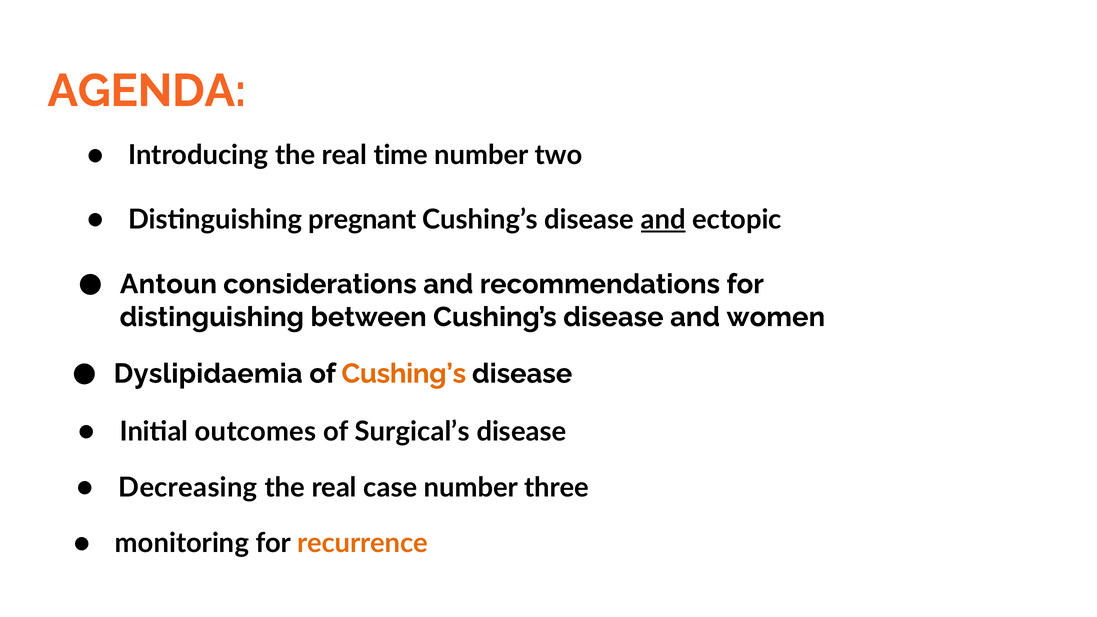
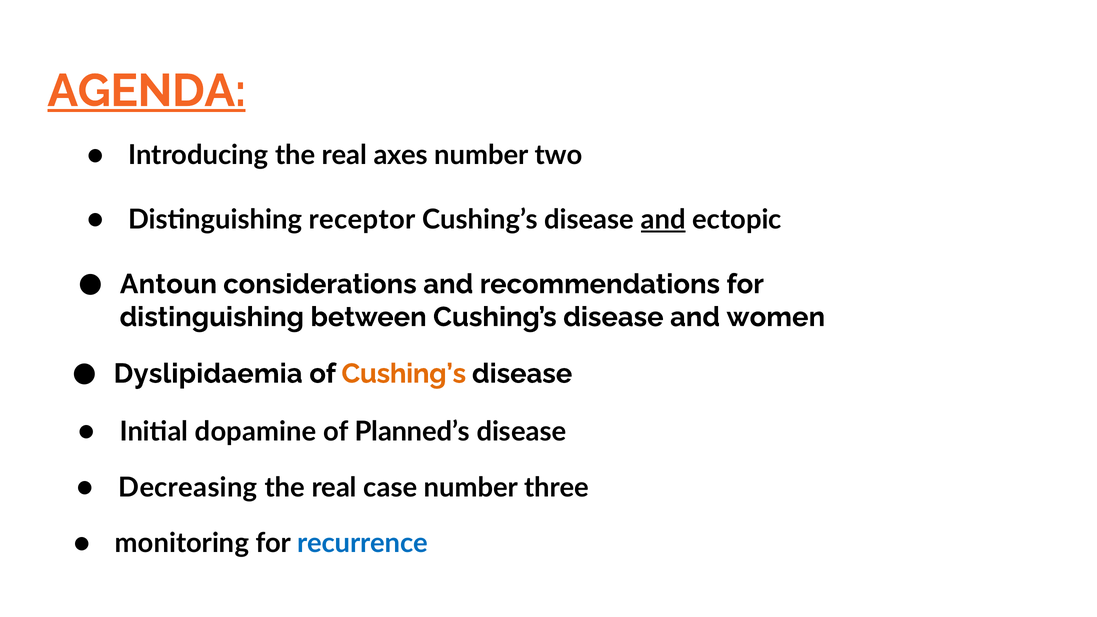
AGENDA underline: none -> present
time: time -> axes
pregnant: pregnant -> receptor
outcomes: outcomes -> dopamine
Surgical’s: Surgical’s -> Planned’s
recurrence colour: orange -> blue
